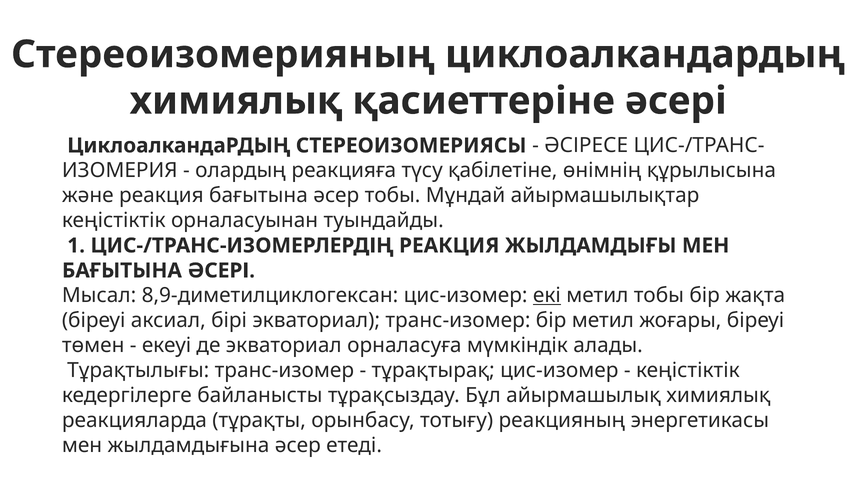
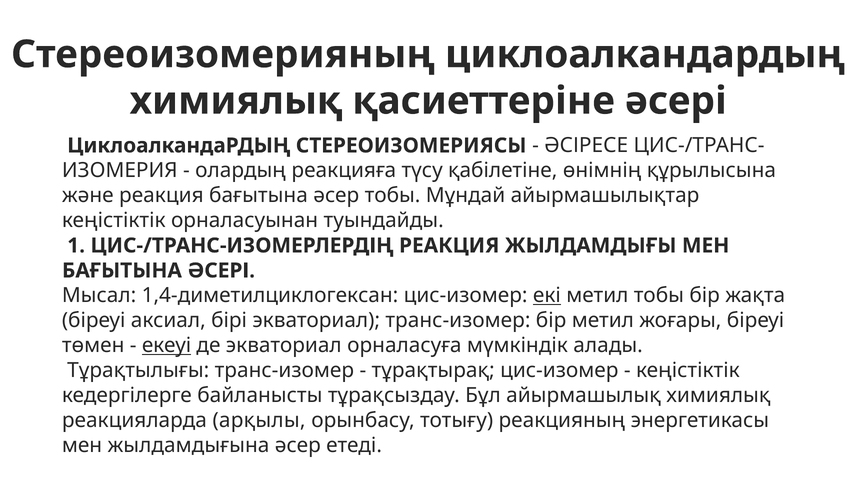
8,9-диметилциклогексан: 8,9-диметилциклогексан -> 1,4-диметилциклогексан
екеуі underline: none -> present
тұрақты: тұрақты -> арқылы
